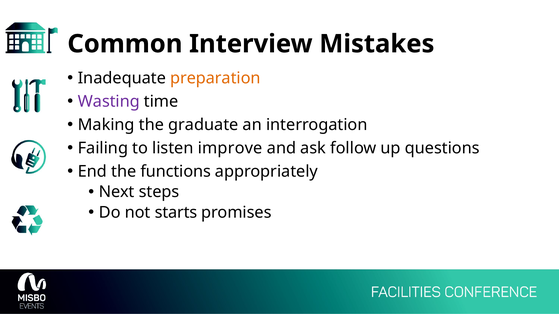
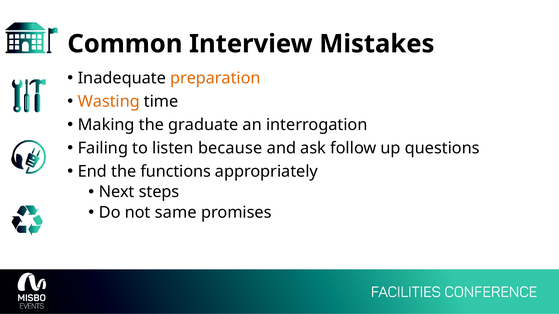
Wasting colour: purple -> orange
improve: improve -> because
starts: starts -> same
